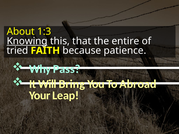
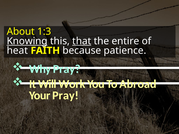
that underline: none -> present
tried: tried -> heat
Why Pass: Pass -> Pray
Bring: Bring -> Work
Your Leap: Leap -> Pray
